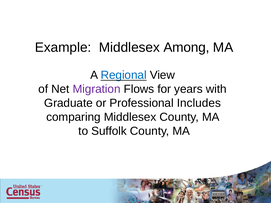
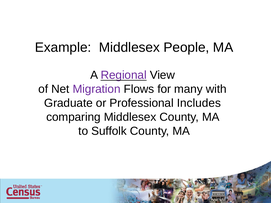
Among: Among -> People
Regional colour: blue -> purple
years: years -> many
